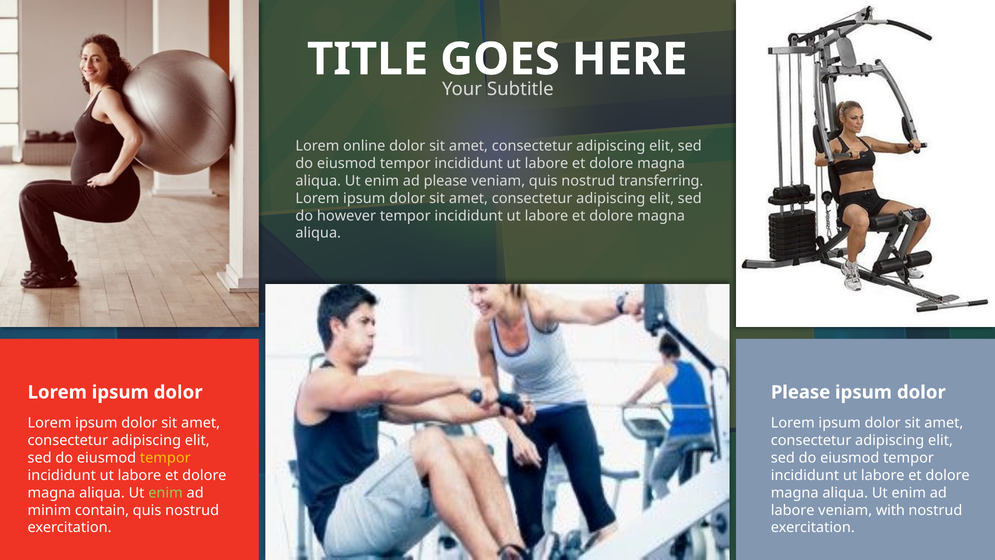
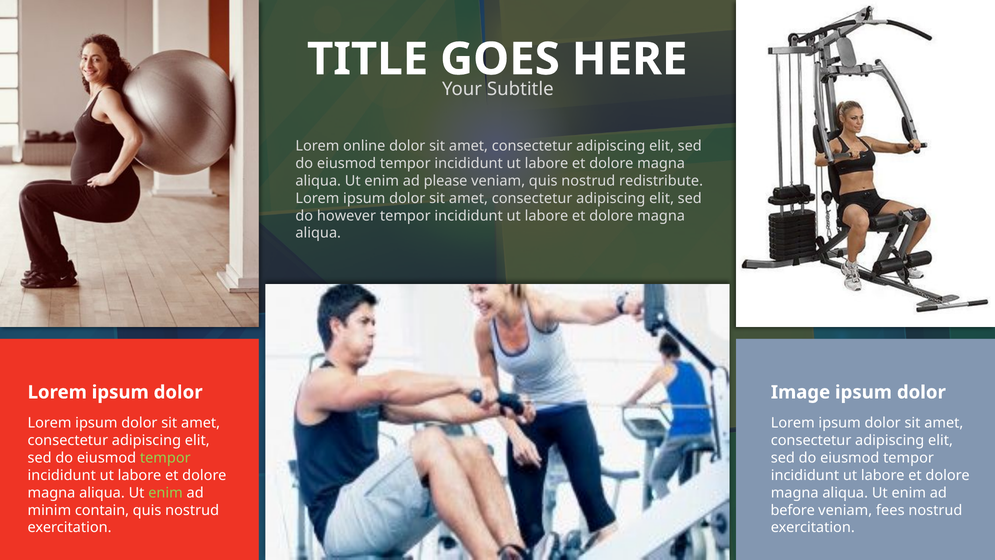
transferring: transferring -> redistribute
Please at (801, 392): Please -> Image
tempor at (165, 458) colour: yellow -> light green
labore at (793, 510): labore -> before
with: with -> fees
